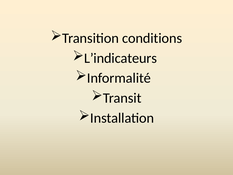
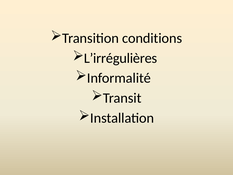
L’indicateurs: L’indicateurs -> L’irrégulières
